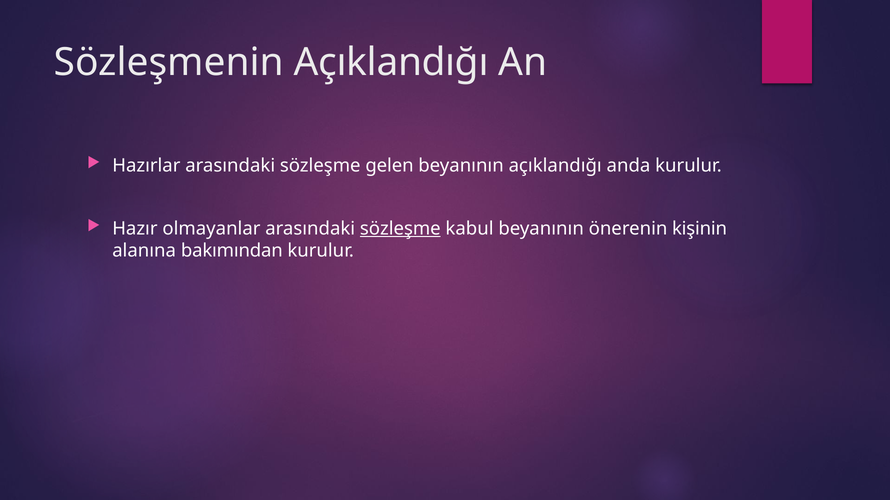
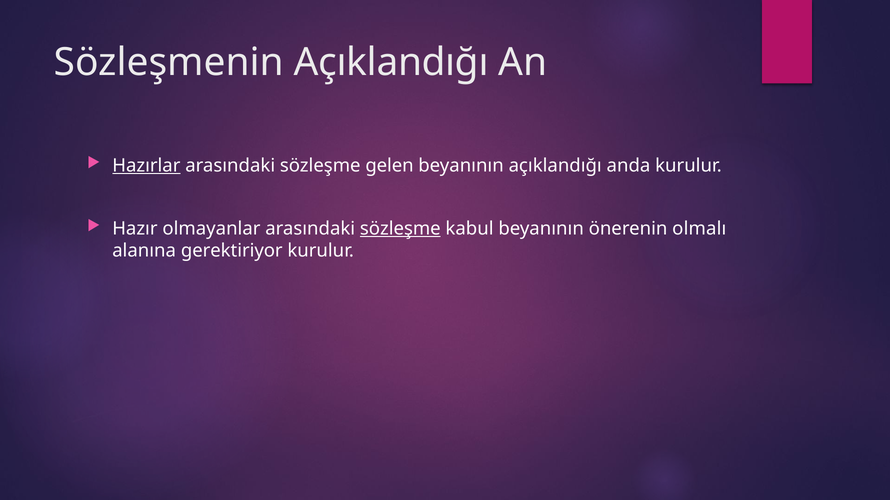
Hazırlar underline: none -> present
kişinin: kişinin -> olmalı
bakımından: bakımından -> gerektiriyor
